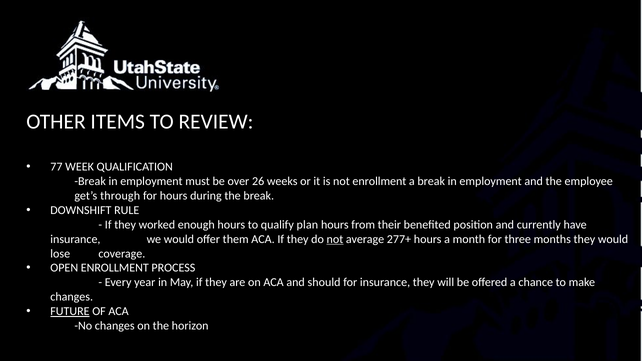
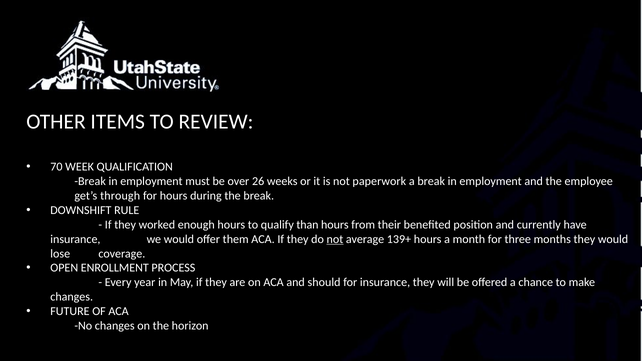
77: 77 -> 70
not enrollment: enrollment -> paperwork
plan: plan -> than
277+: 277+ -> 139+
FUTURE underline: present -> none
